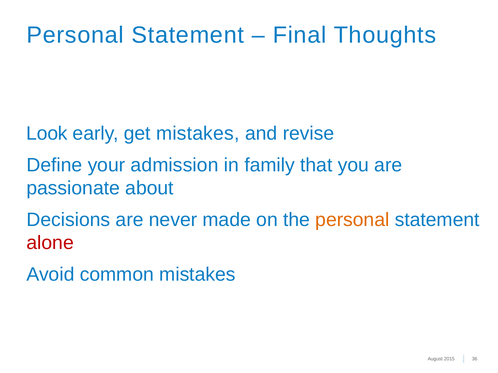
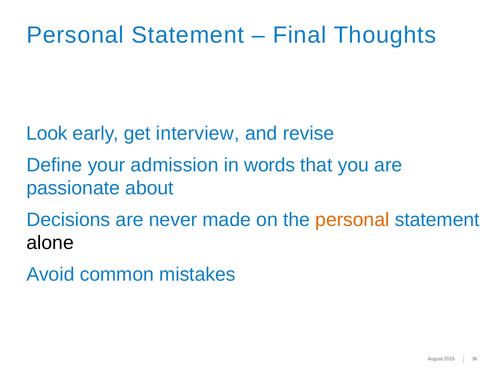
get mistakes: mistakes -> interview
family: family -> words
alone colour: red -> black
